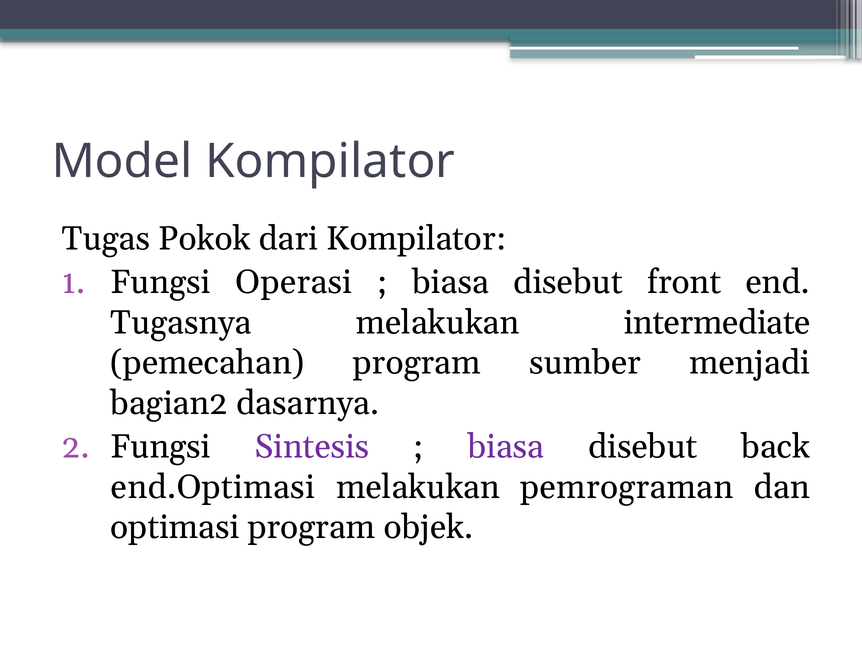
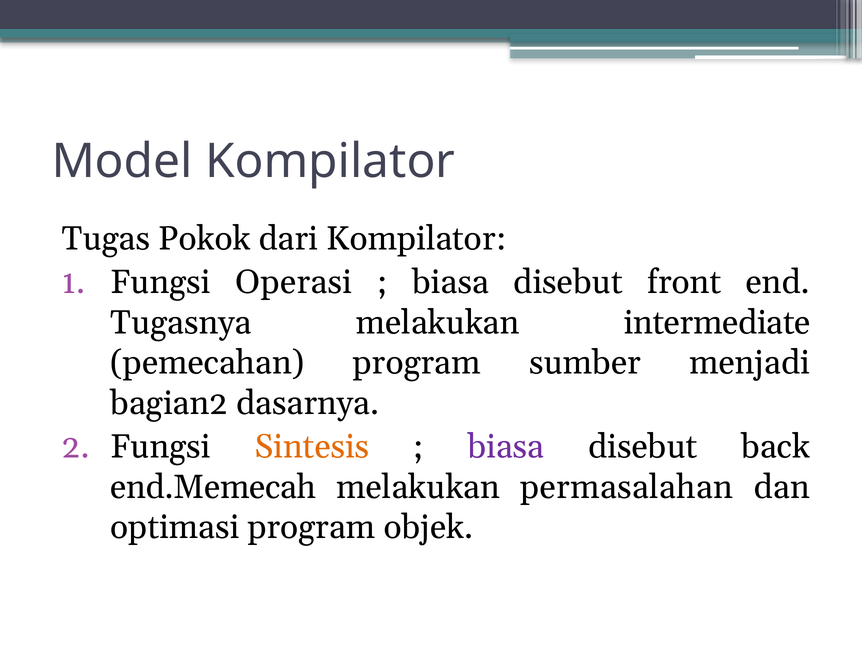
Sintesis colour: purple -> orange
end.Optimasi: end.Optimasi -> end.Memecah
pemrograman: pemrograman -> permasalahan
